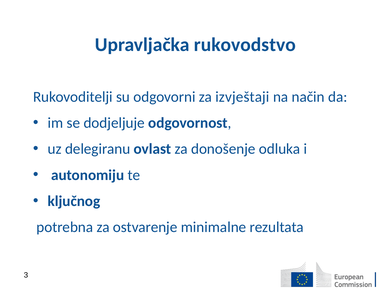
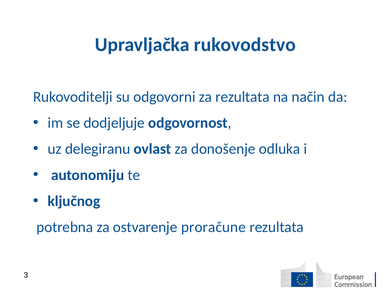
za izvještaji: izvještaji -> rezultata
minimalne: minimalne -> proračune
